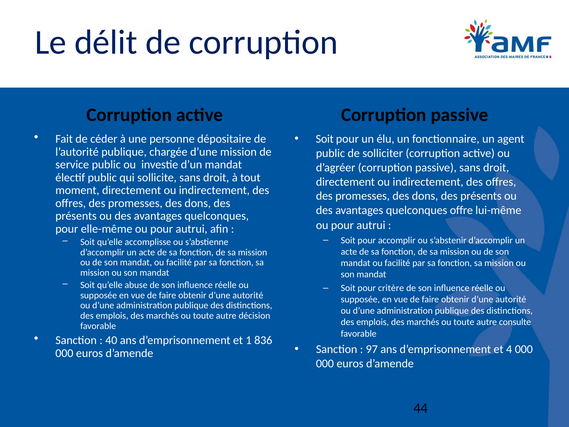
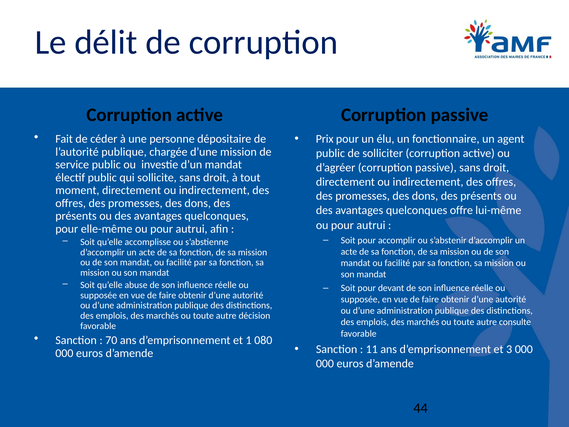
Soit at (325, 139): Soit -> Prix
critère: critère -> devant
40: 40 -> 70
836: 836 -> 080
97: 97 -> 11
4: 4 -> 3
